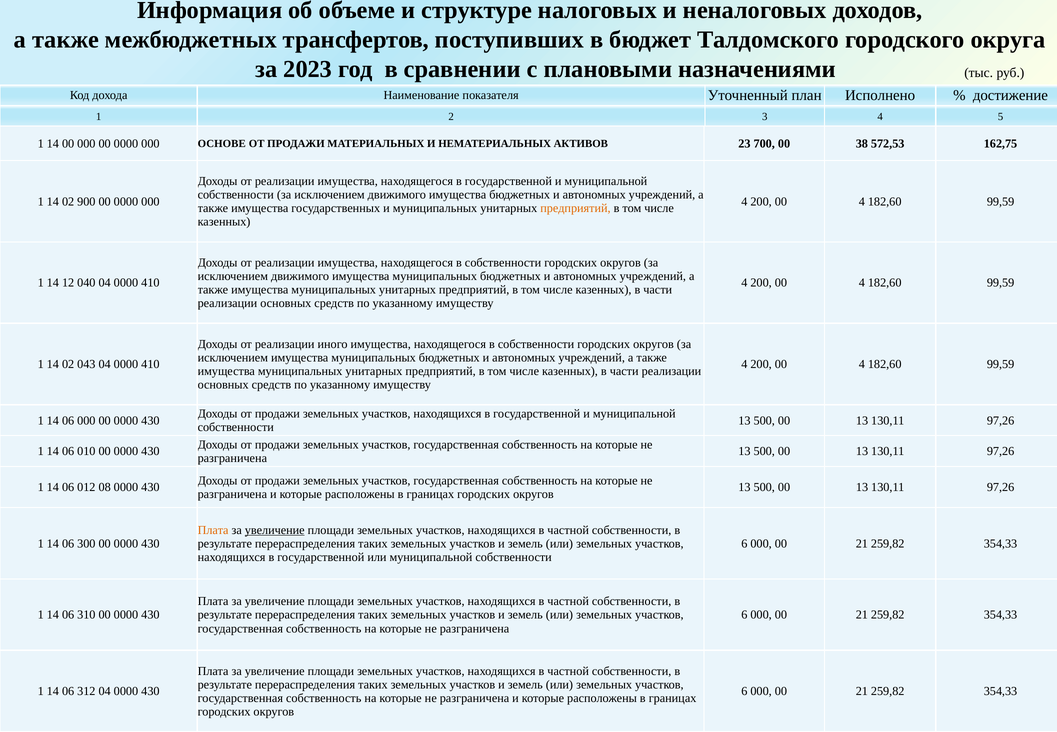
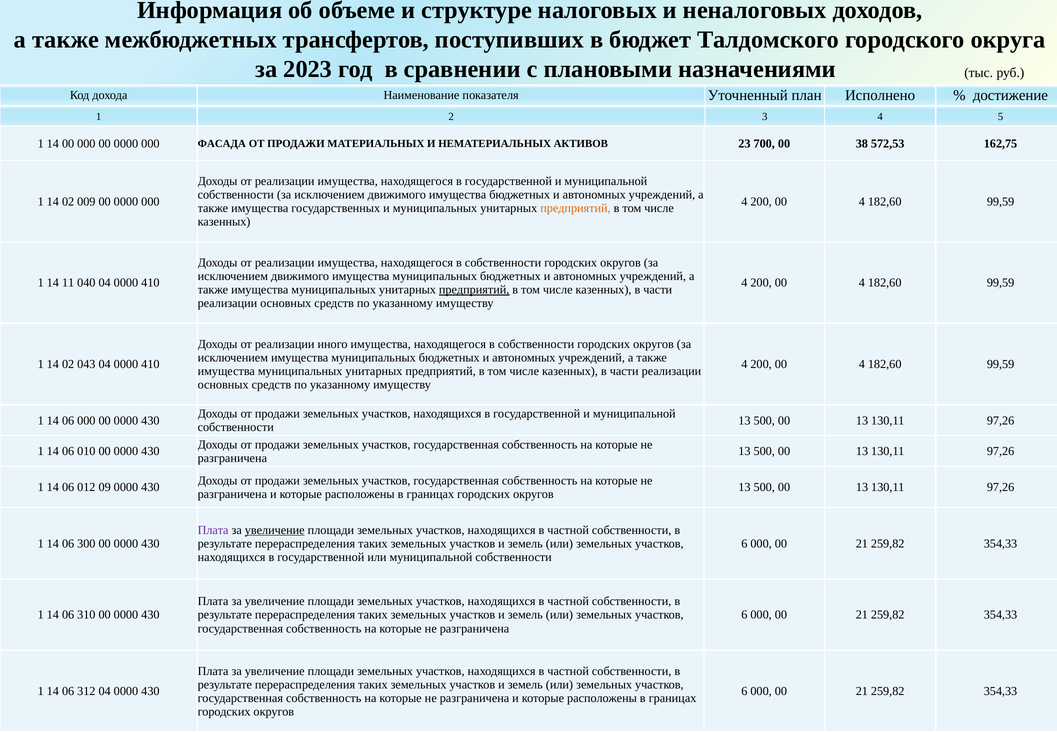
ОСНОВЕ: ОСНОВЕ -> ФАСАДА
900: 900 -> 009
12: 12 -> 11
предприятий at (474, 290) underline: none -> present
08: 08 -> 09
Плата at (213, 530) colour: orange -> purple
